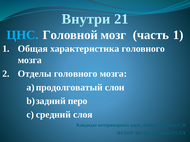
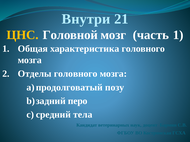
ЦНС colour: light blue -> yellow
слон: слон -> позу
слоя: слоя -> тела
